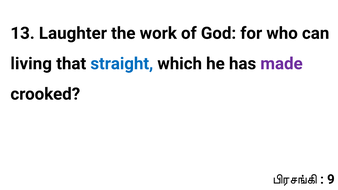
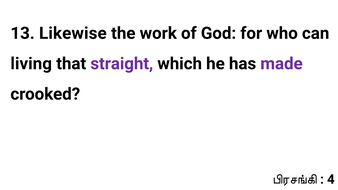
Laughter: Laughter -> Likewise
straight colour: blue -> purple
9: 9 -> 4
